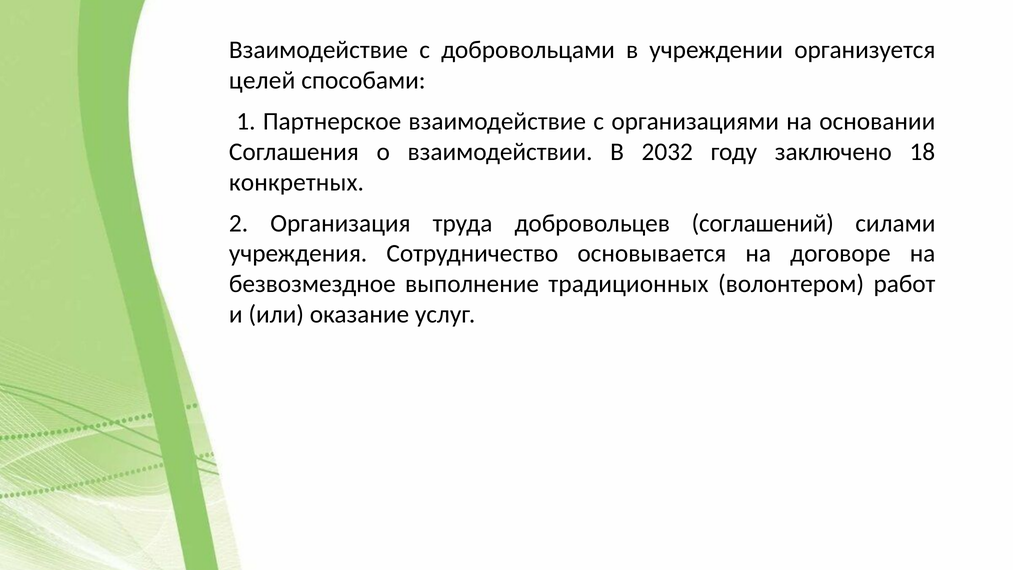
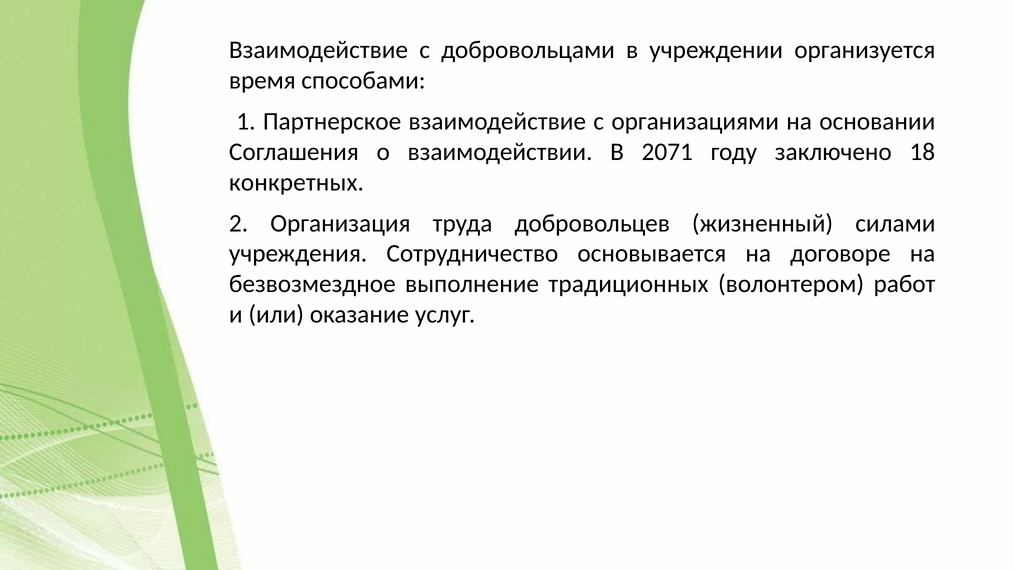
целей: целей -> время
2032: 2032 -> 2071
соглашений: соглашений -> жизненный
